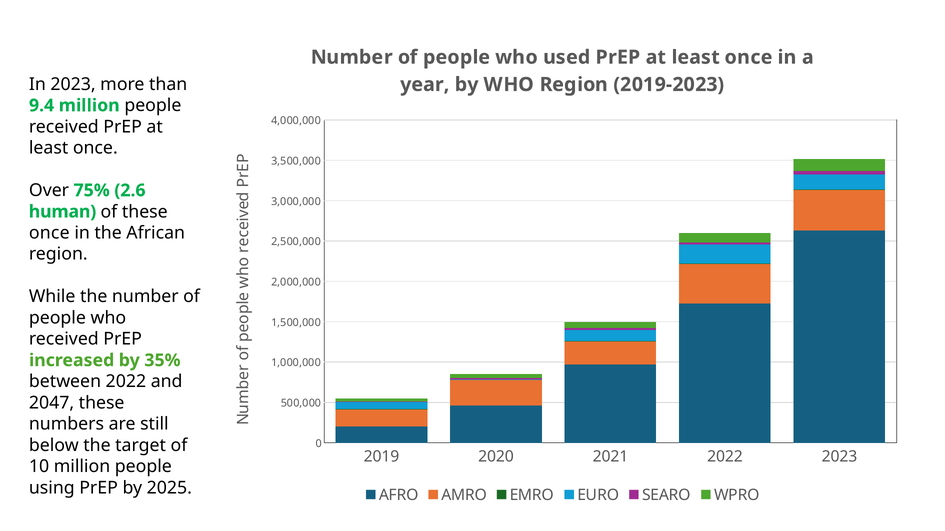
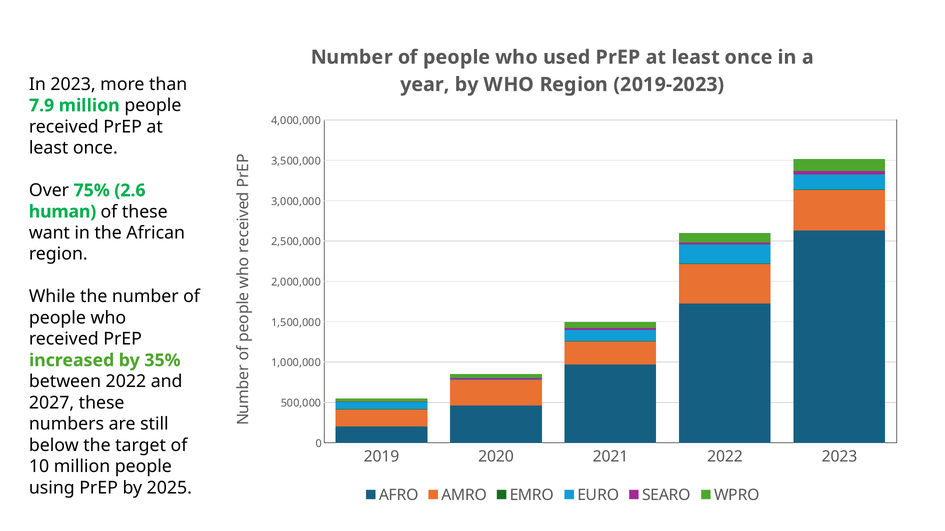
9.4: 9.4 -> 7.9
once at (49, 233): once -> want
2047: 2047 -> 2027
